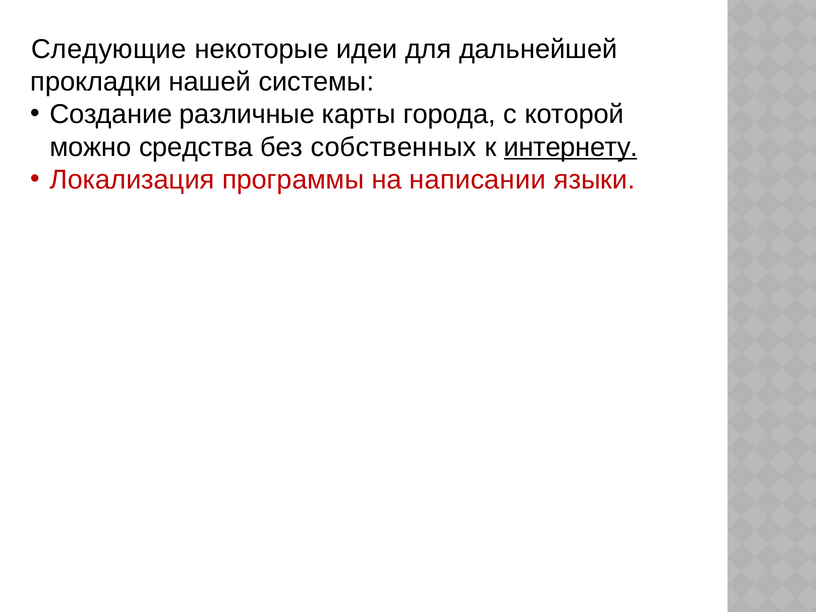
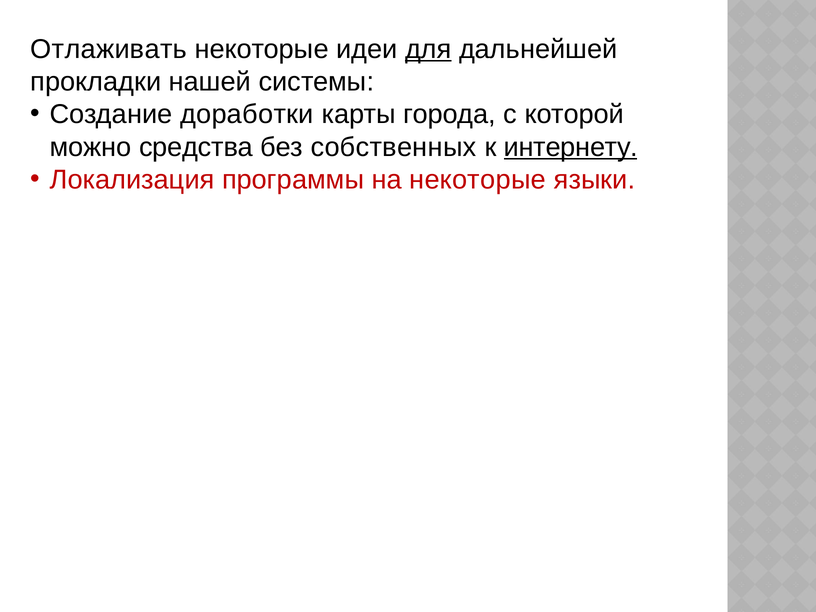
Следующие: Следующие -> Отлаживать
для underline: none -> present
различные: различные -> доработки
на написании: написании -> некоторые
